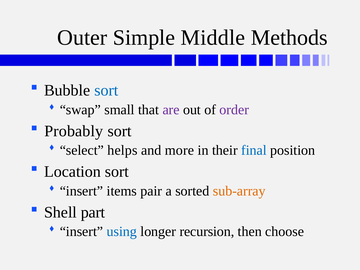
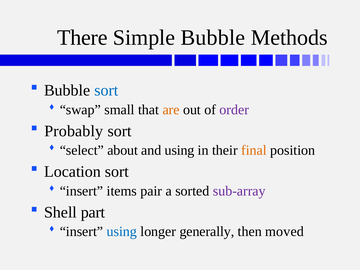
Outer: Outer -> There
Simple Middle: Middle -> Bubble
are colour: purple -> orange
helps: helps -> about
and more: more -> using
final colour: blue -> orange
sub-array colour: orange -> purple
recursion: recursion -> generally
choose: choose -> moved
